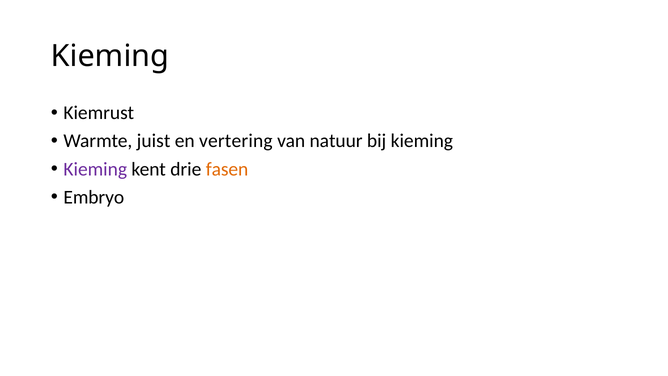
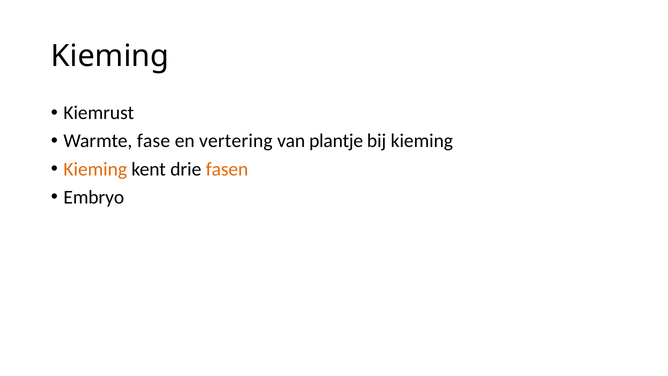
juist: juist -> fase
natuur: natuur -> plantje
Kieming at (95, 169) colour: purple -> orange
